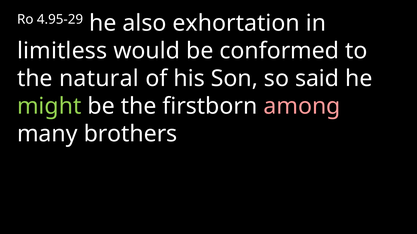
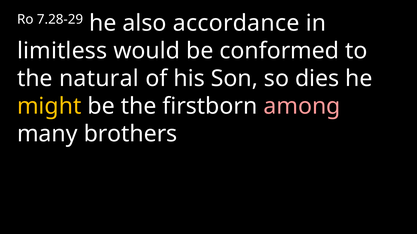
4.95-29: 4.95-29 -> 7.28-29
exhortation: exhortation -> accordance
said: said -> dies
might colour: light green -> yellow
